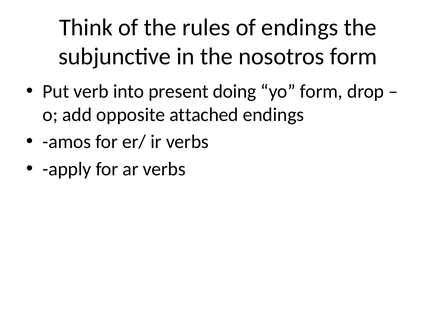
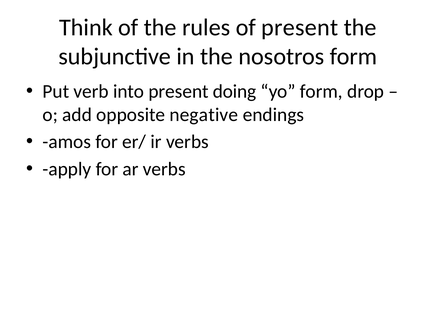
of endings: endings -> present
attached: attached -> negative
